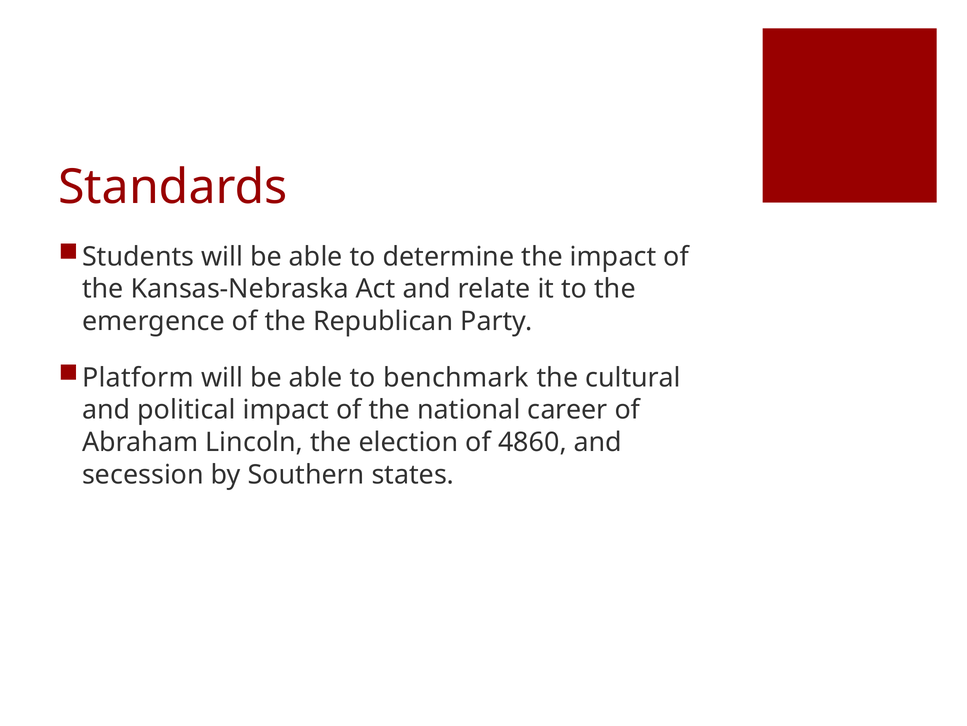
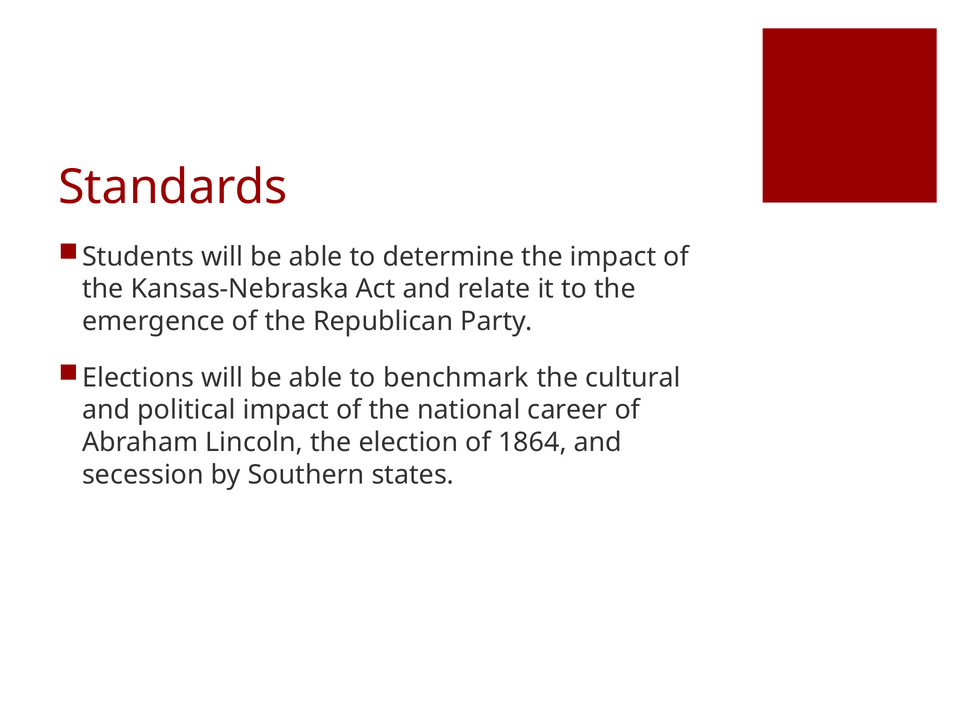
Platform: Platform -> Elections
4860: 4860 -> 1864
